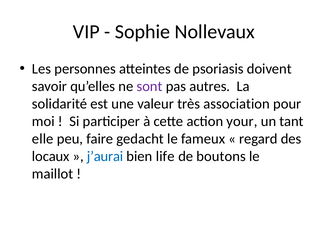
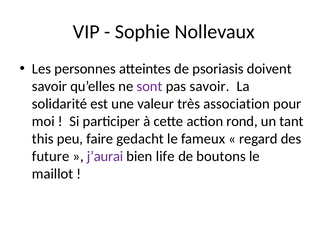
pas autres: autres -> savoir
your: your -> rond
elle: elle -> this
locaux: locaux -> future
j’aurai colour: blue -> purple
